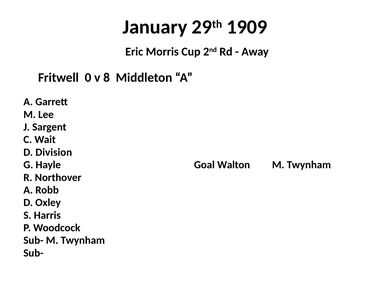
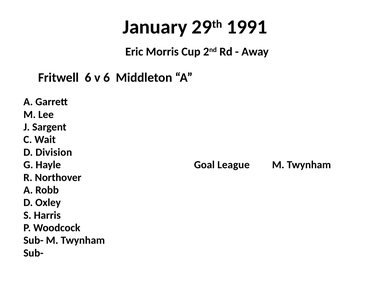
1909: 1909 -> 1991
Fritwell 0: 0 -> 6
v 8: 8 -> 6
Walton: Walton -> League
